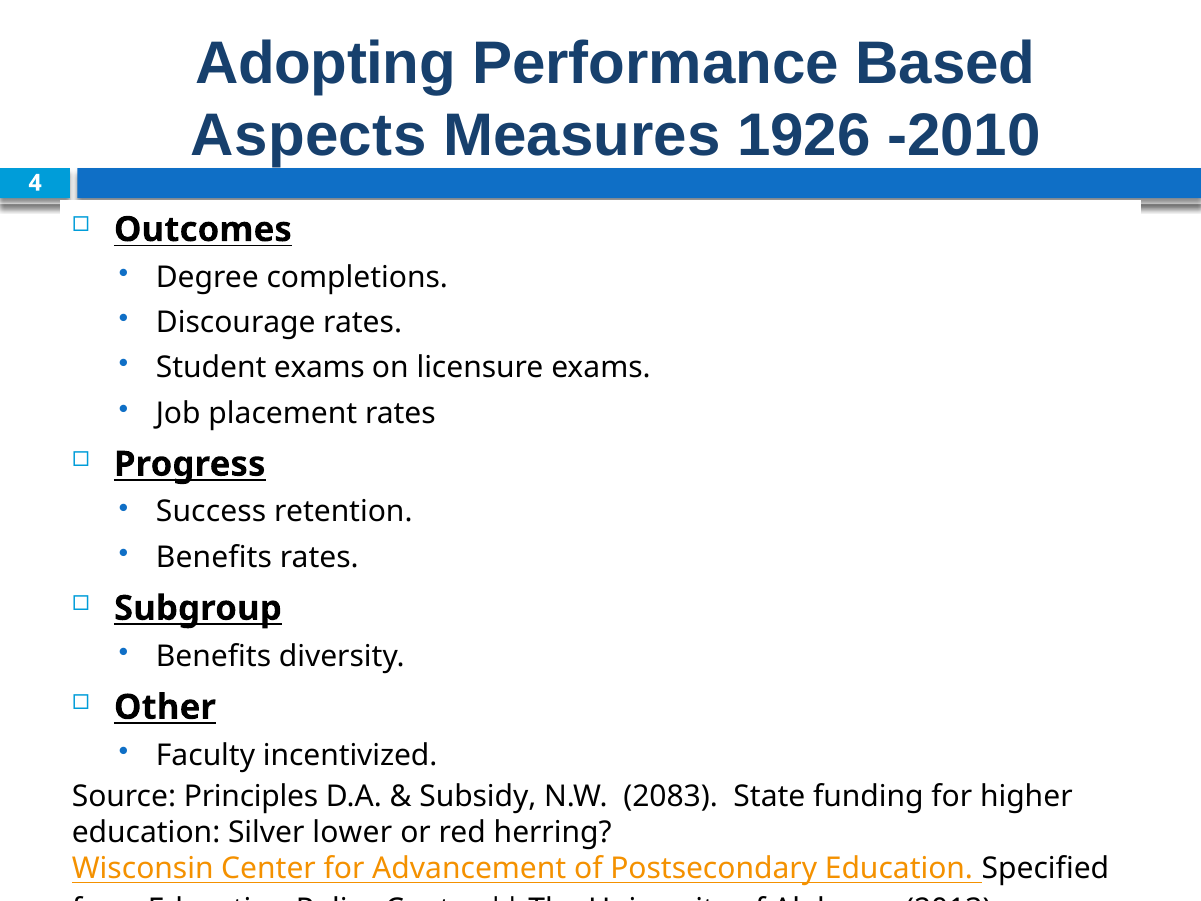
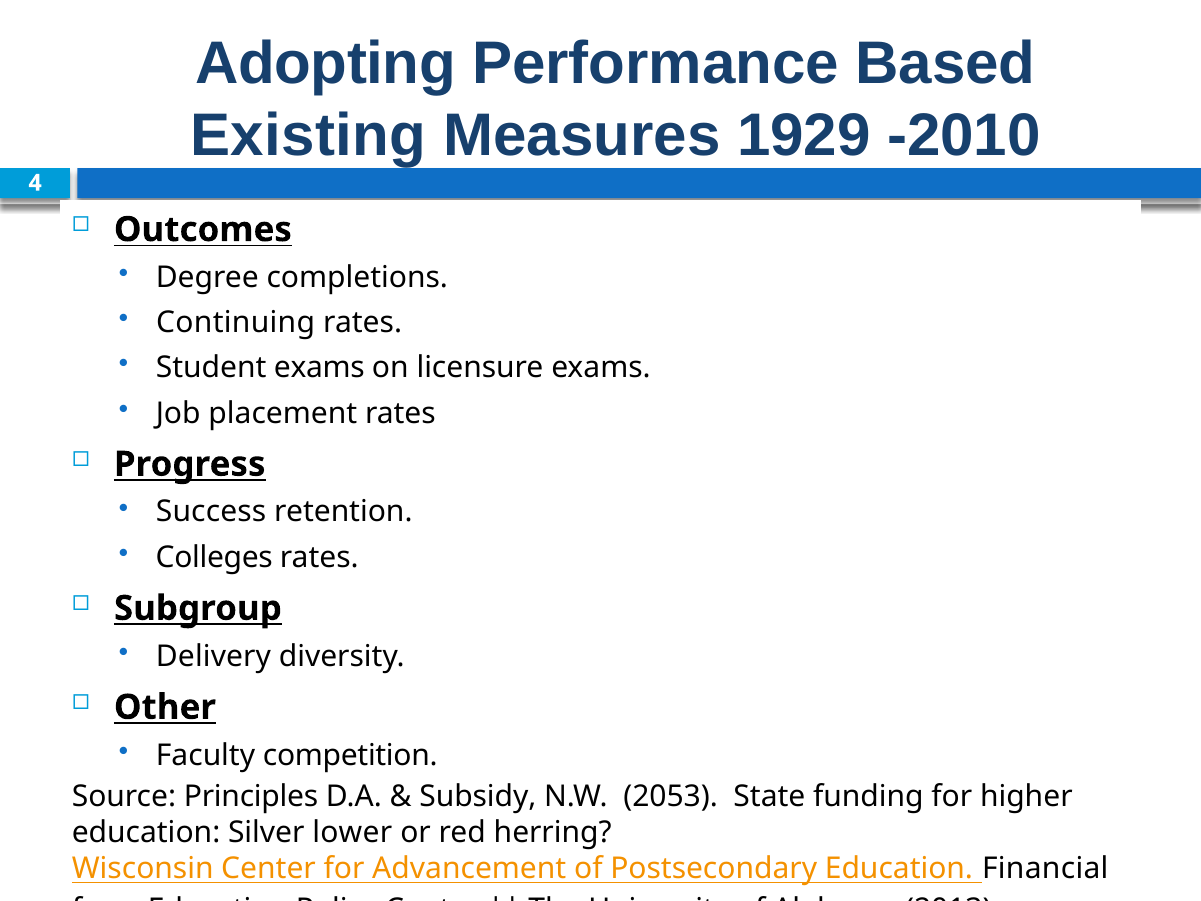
Aspects: Aspects -> Existing
1926: 1926 -> 1929
Discourage: Discourage -> Continuing
Benefits at (214, 557): Benefits -> Colleges
Benefits at (214, 656): Benefits -> Delivery
incentivized: incentivized -> competition
2083: 2083 -> 2053
Specified: Specified -> Financial
